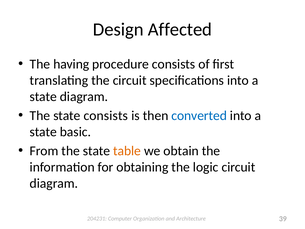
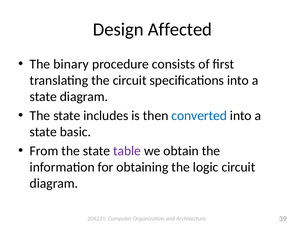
having: having -> binary
state consists: consists -> includes
table colour: orange -> purple
